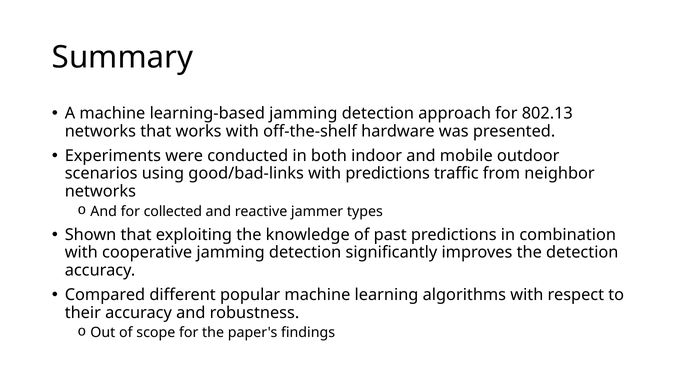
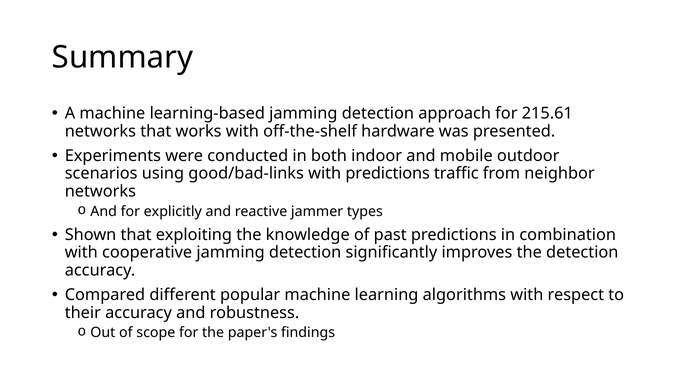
802.13: 802.13 -> 215.61
collected: collected -> explicitly
